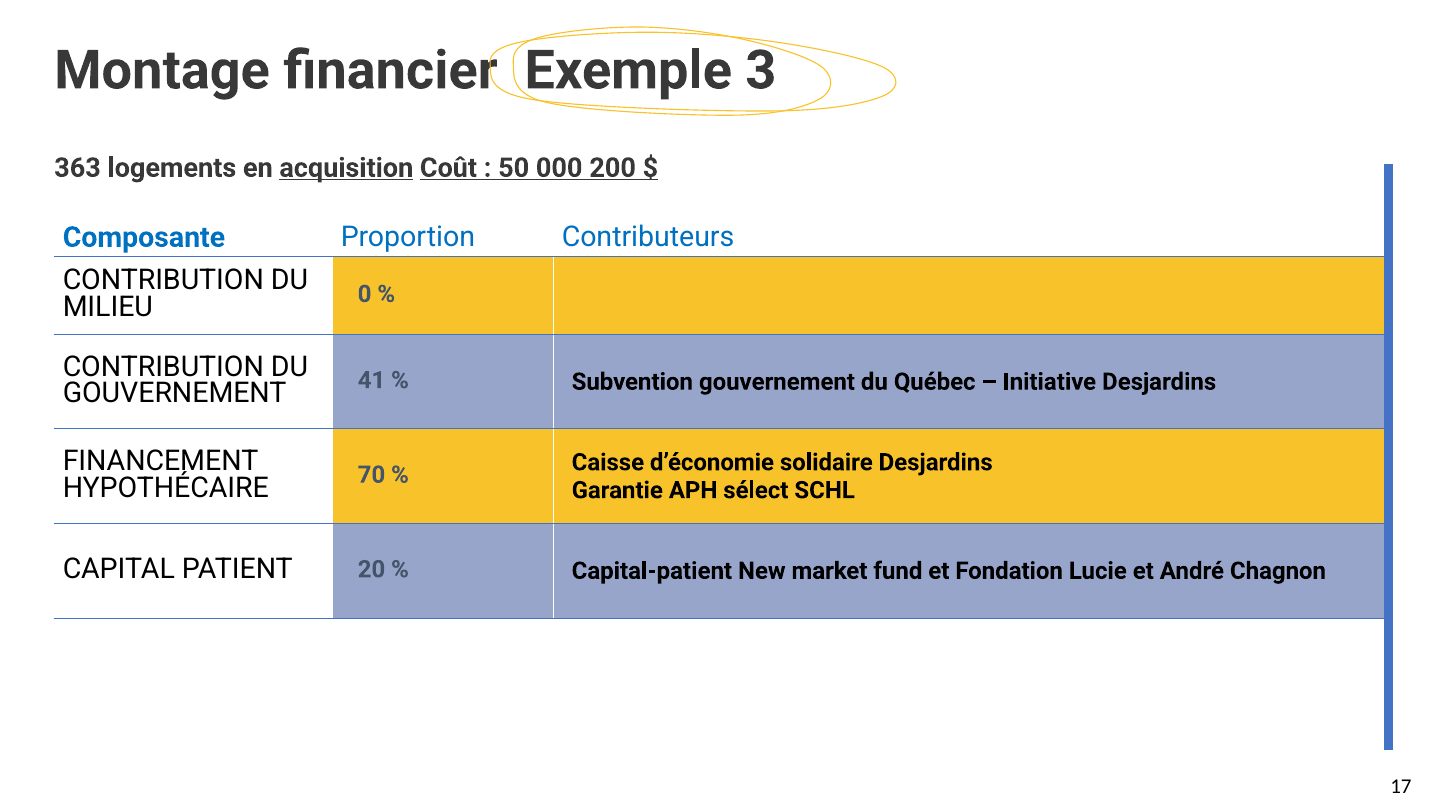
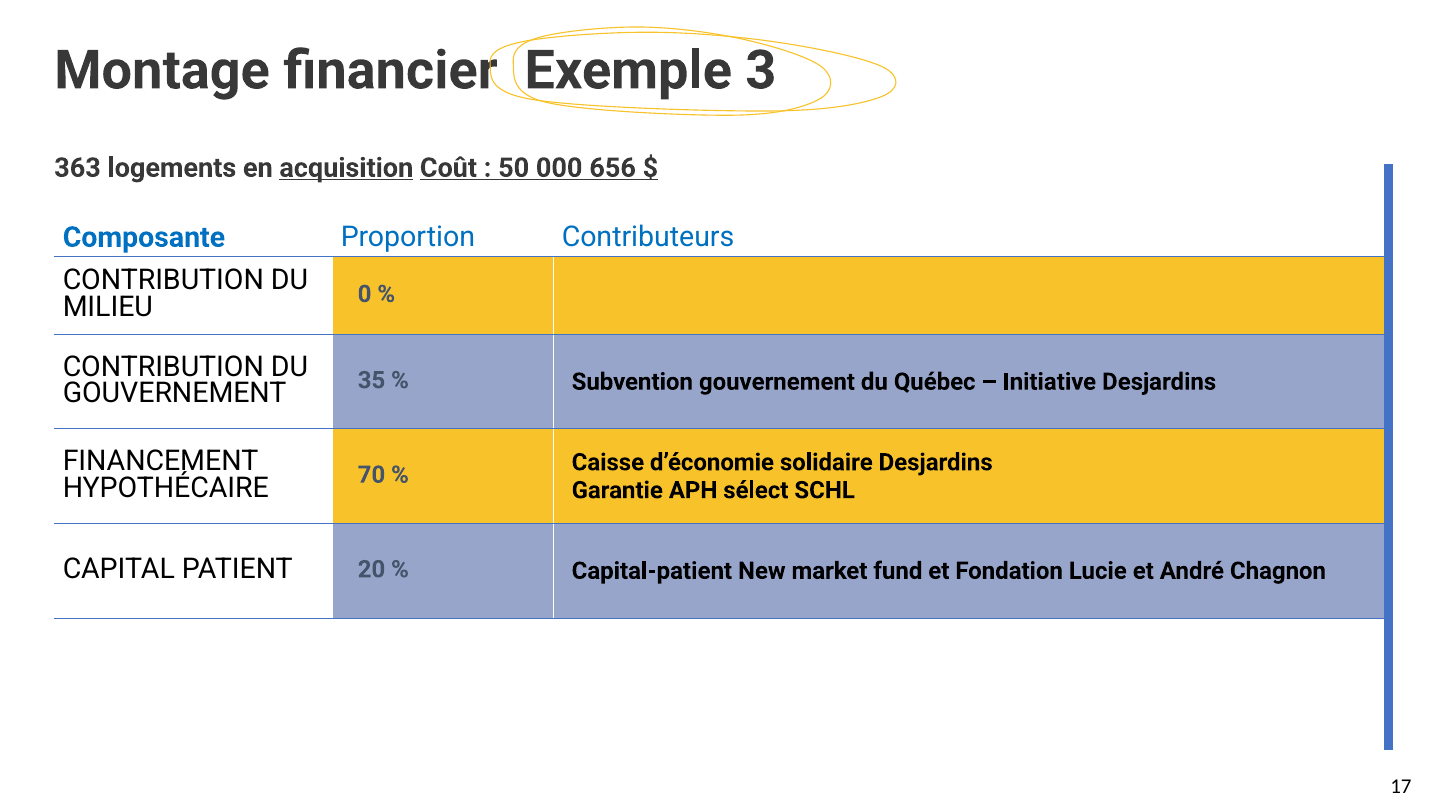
200: 200 -> 656
41: 41 -> 35
